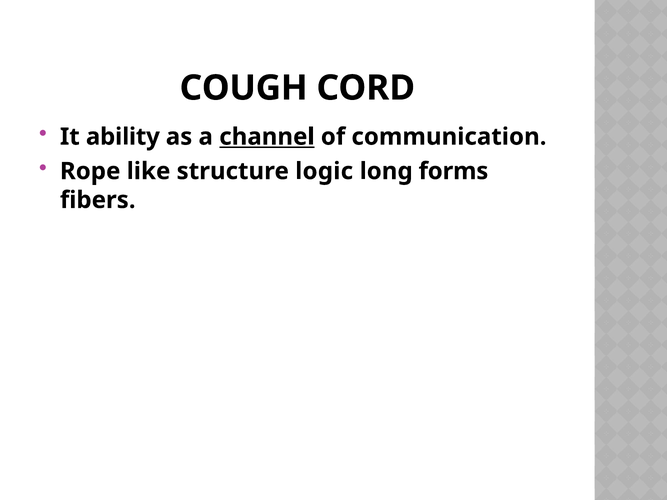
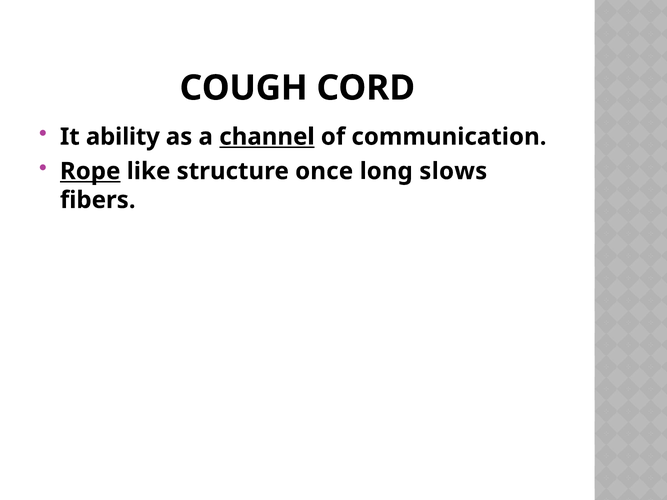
Rope underline: none -> present
logic: logic -> once
forms: forms -> slows
